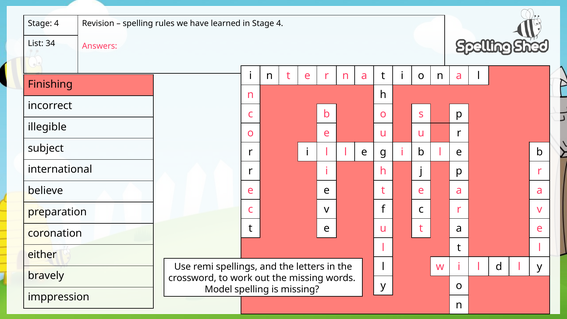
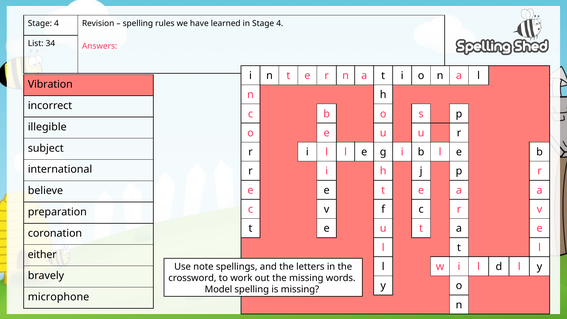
Finishing: Finishing -> Vibration
remi: remi -> note
imppression: imppression -> microphone
